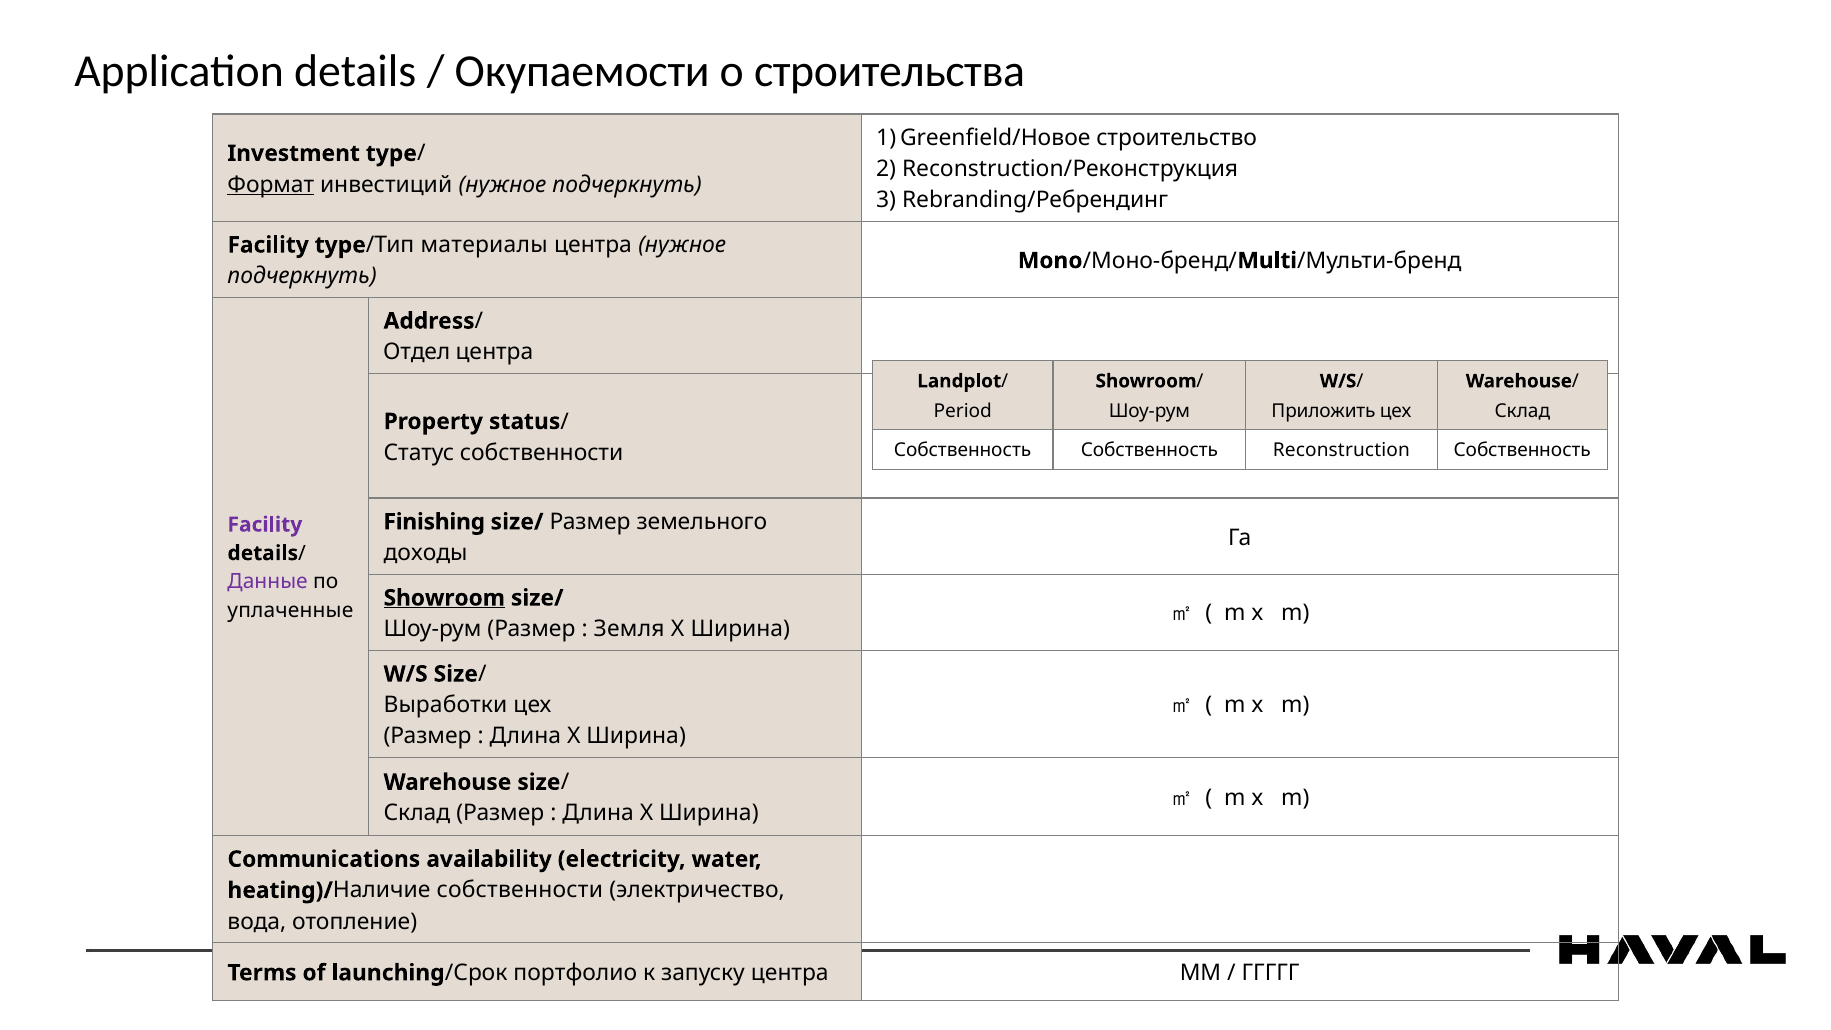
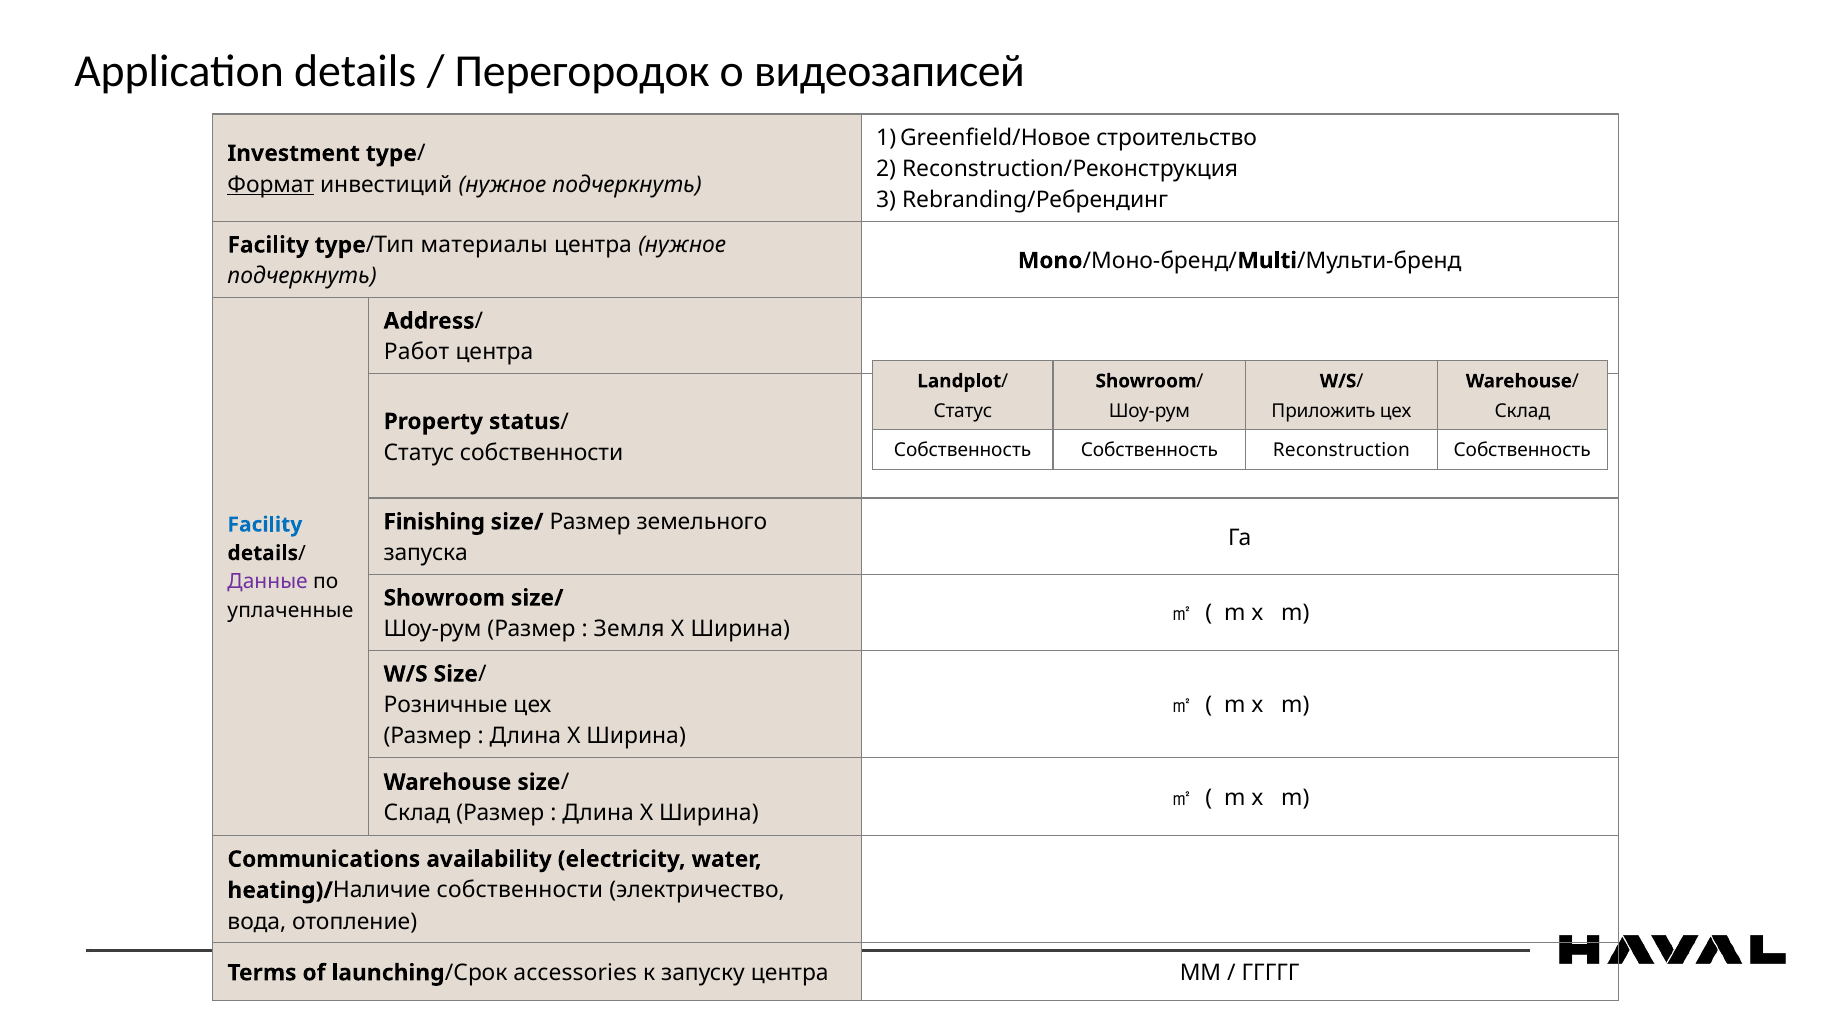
Окупаемости: Окупаемости -> Перегородок
строительства: строительства -> видеозаписей
Отдел: Отдел -> Работ
Period at (963, 411): Period -> Статус
Facility at (265, 525) colour: purple -> blue
доходы: доходы -> запуска
Showroom underline: present -> none
Выработки: Выработки -> Розничные
портфолио: портфолио -> accessories
